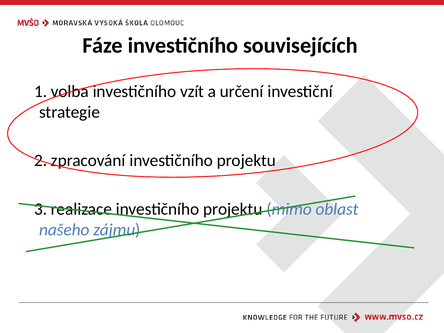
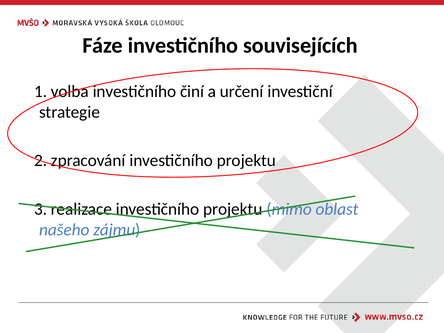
vzít: vzít -> činí
